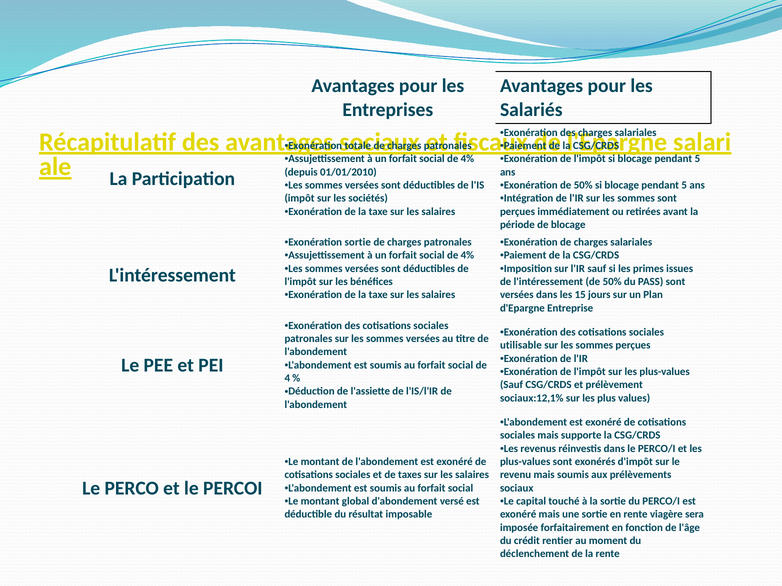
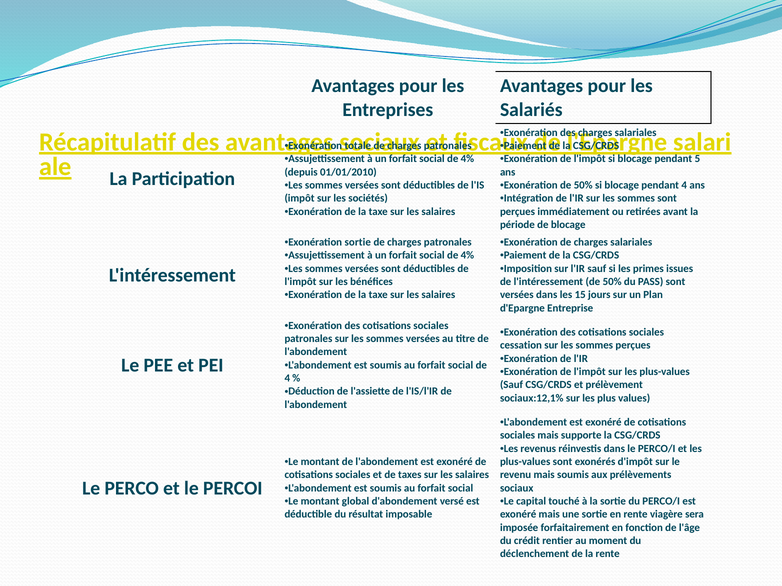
5 at (684, 185): 5 -> 4
utilisable: utilisable -> cessation
